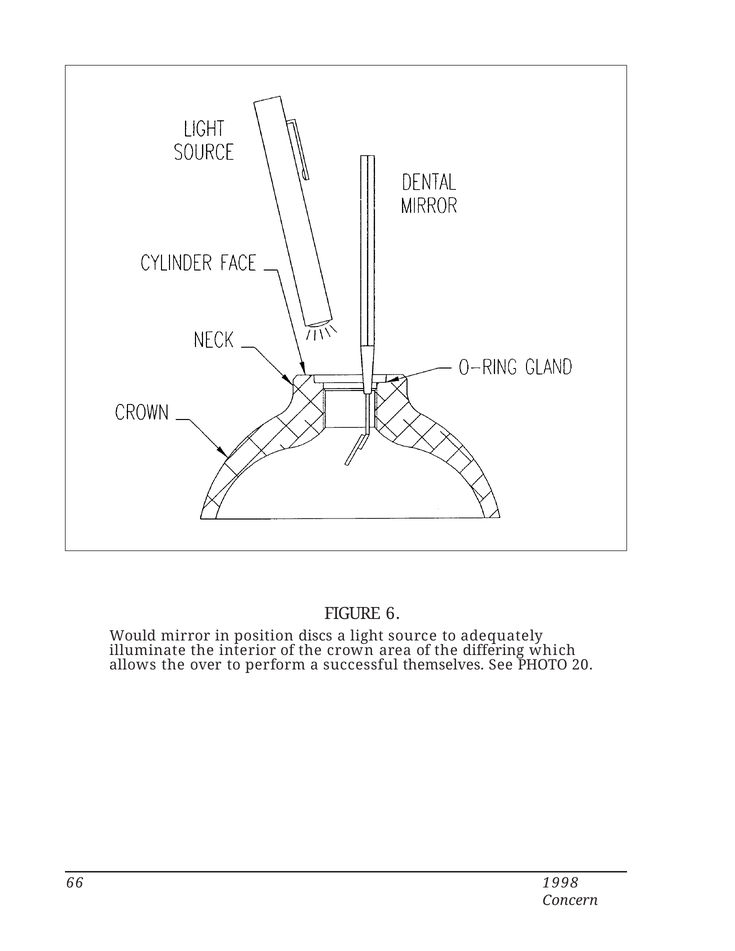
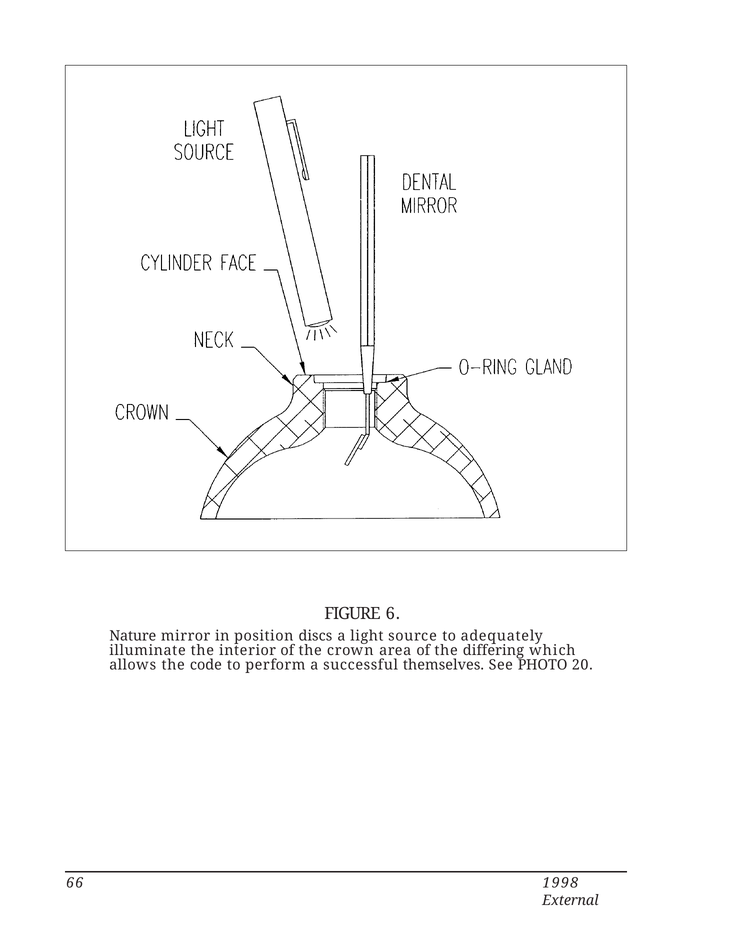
Would: Would -> Nature
over: over -> code
Concern: Concern -> External
